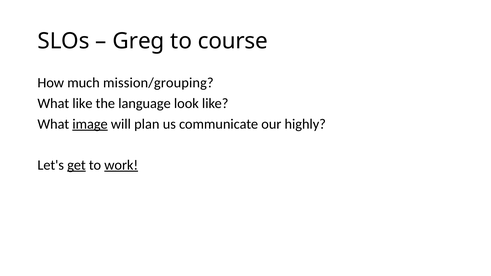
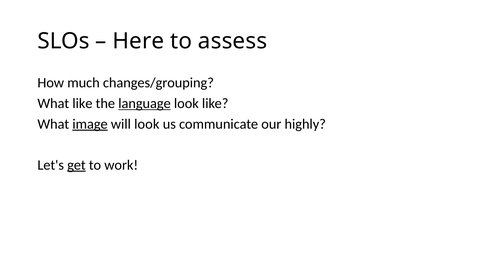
Greg: Greg -> Here
course: course -> assess
mission/grouping: mission/grouping -> changes/grouping
language underline: none -> present
will plan: plan -> look
work underline: present -> none
